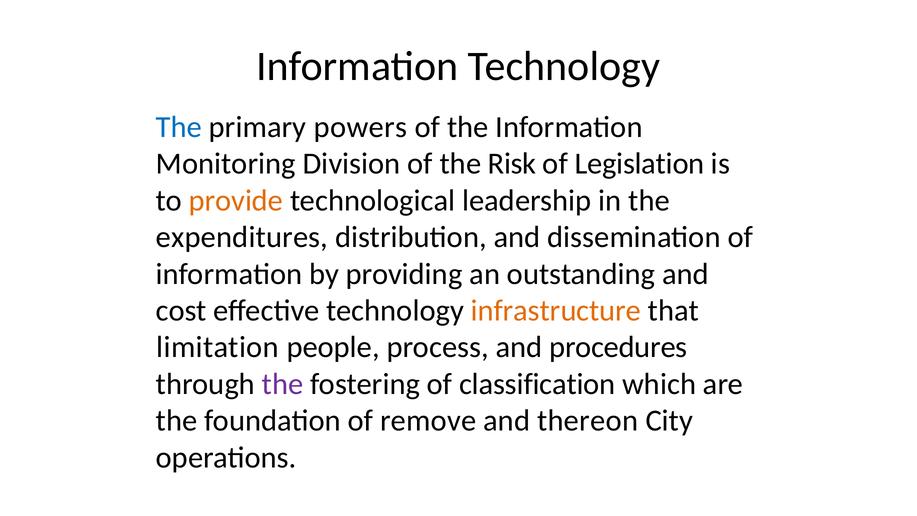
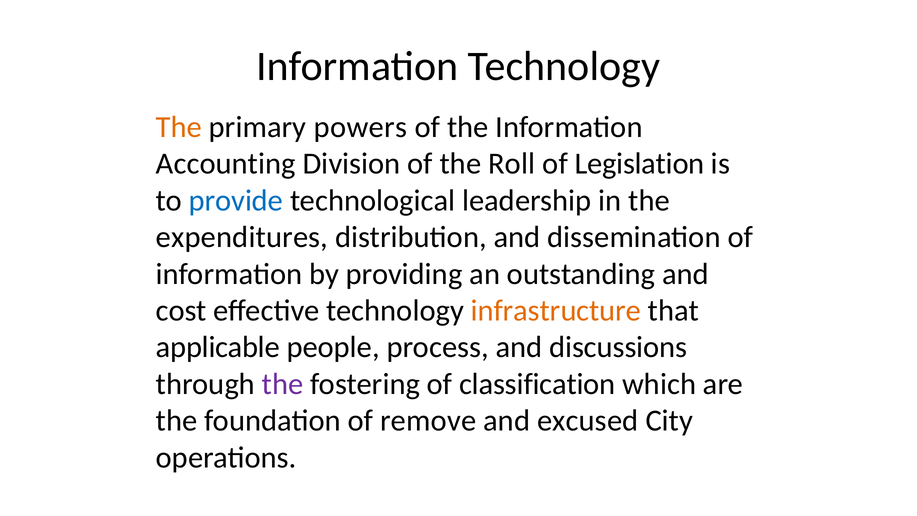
The at (179, 127) colour: blue -> orange
Monitoring: Monitoring -> Accounting
Risk: Risk -> Roll
provide colour: orange -> blue
limitation: limitation -> applicable
procedures: procedures -> discussions
thereon: thereon -> excused
